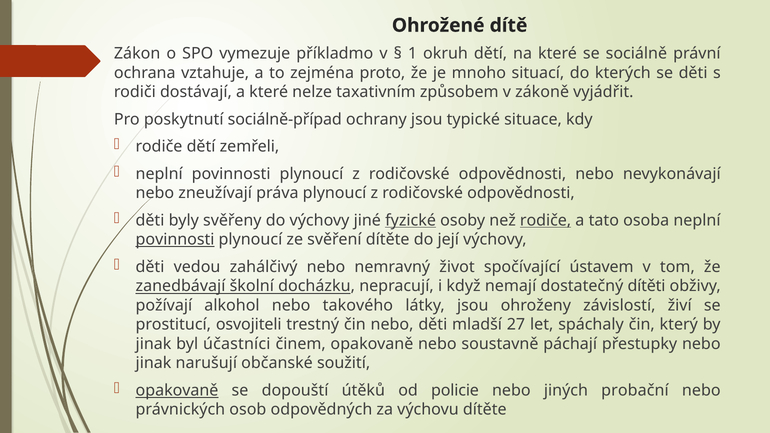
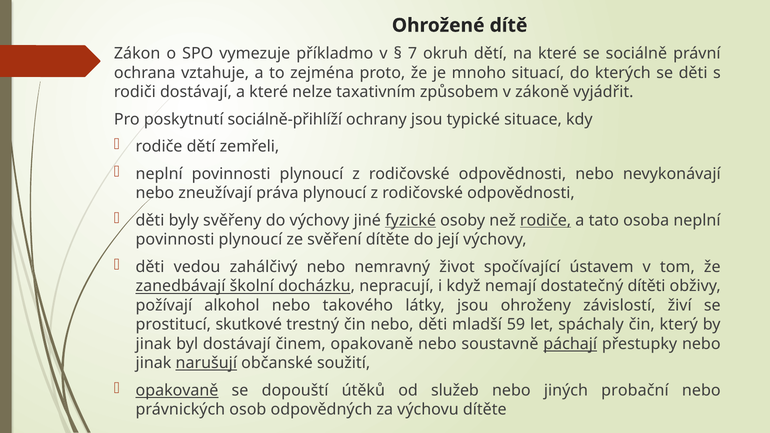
1: 1 -> 7
sociálně-případ: sociálně-případ -> sociálně-přihlíží
povinnosti at (175, 240) underline: present -> none
osvojiteli: osvojiteli -> skutkové
27: 27 -> 59
byl účastníci: účastníci -> dostávají
páchají underline: none -> present
narušují underline: none -> present
policie: policie -> služeb
